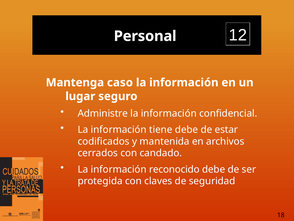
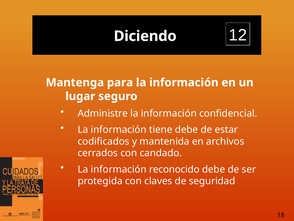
Personal: Personal -> Diciendo
caso: caso -> para
